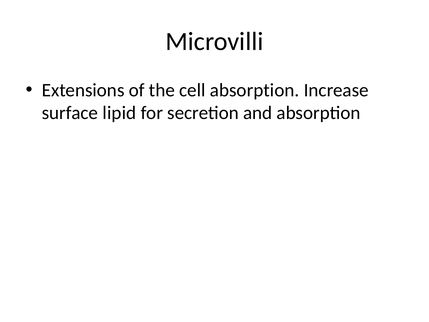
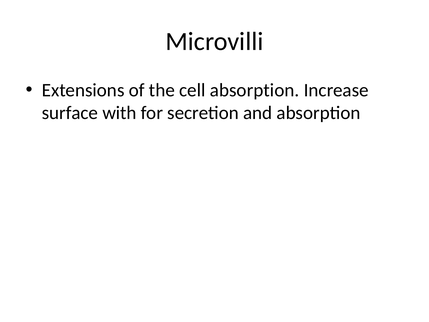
lipid: lipid -> with
